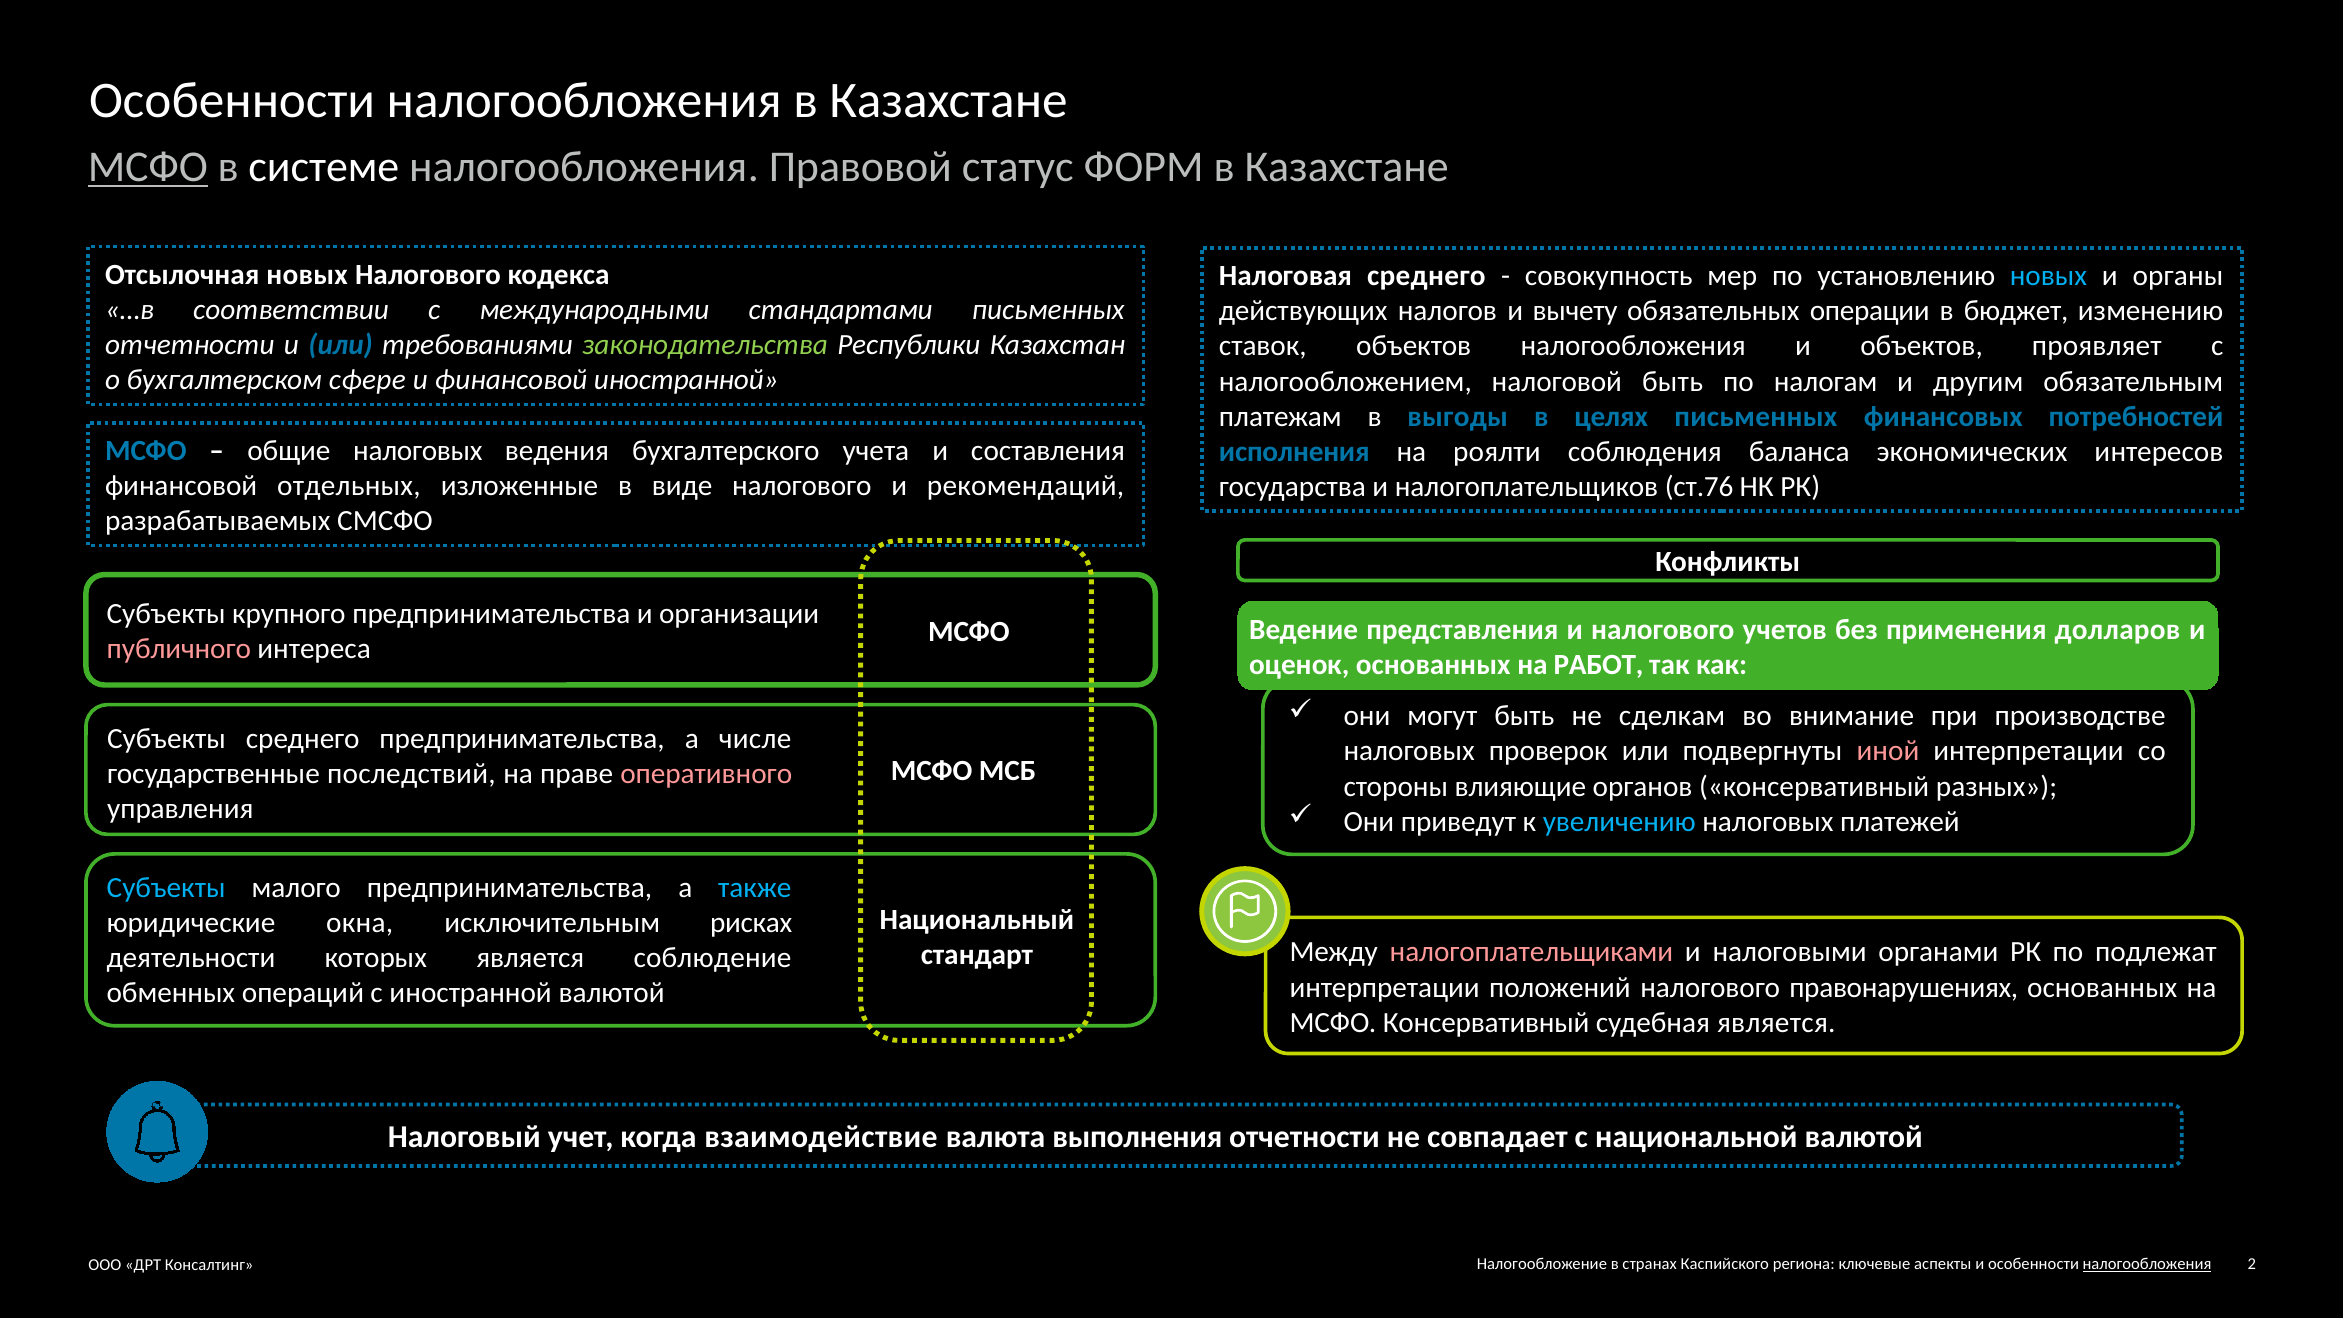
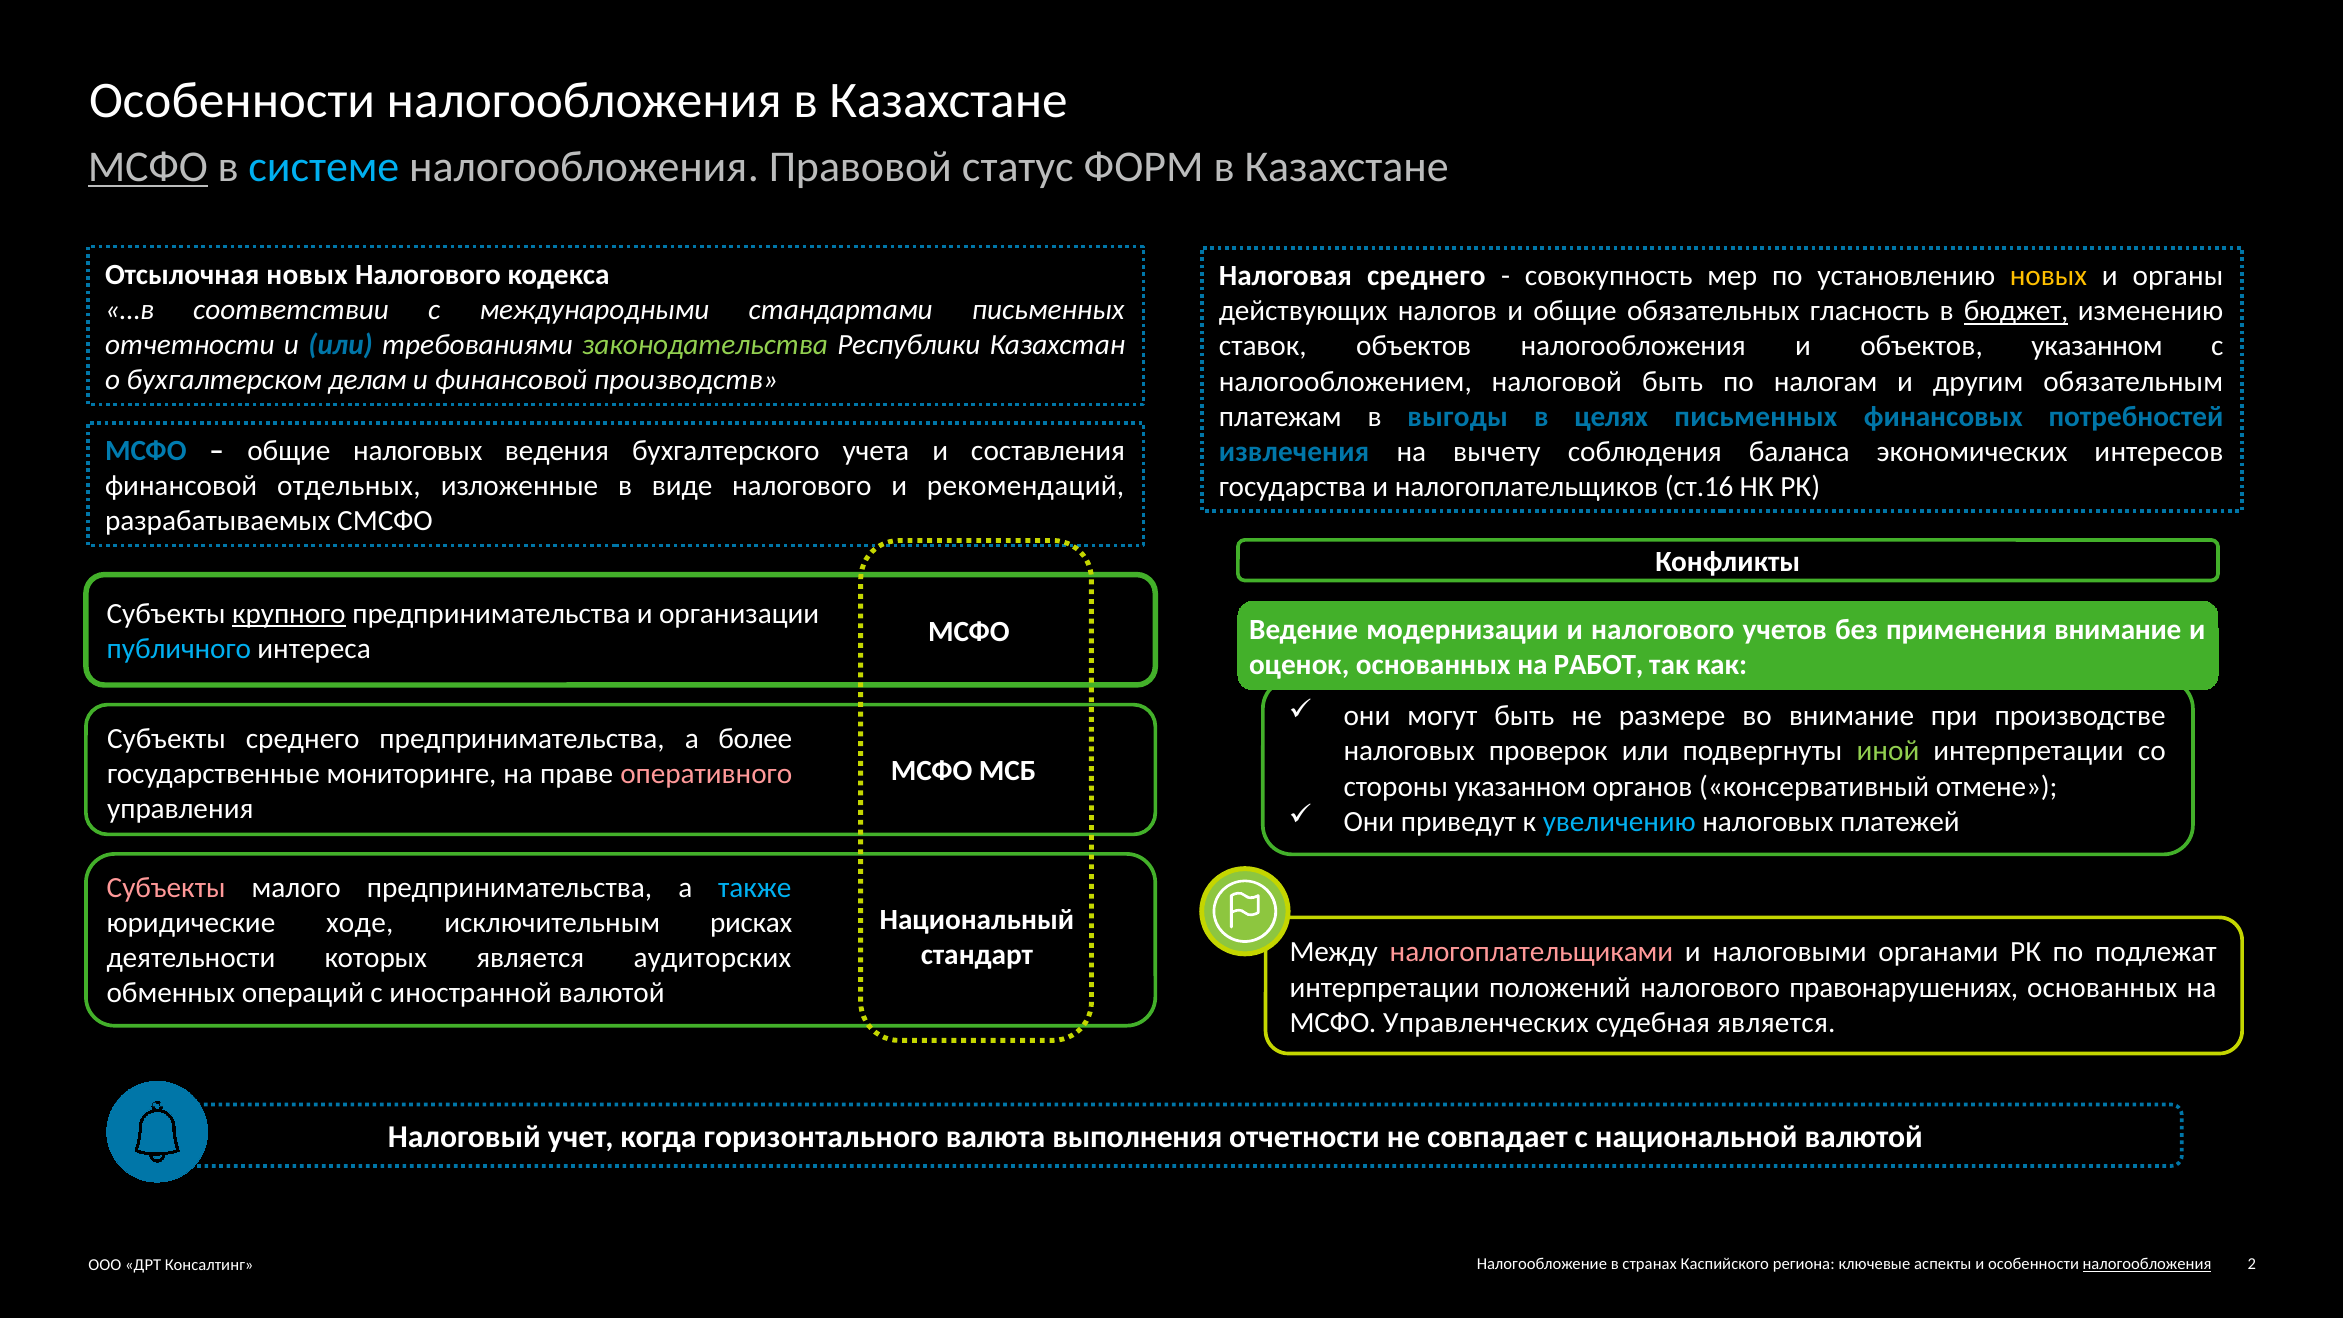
системе colour: white -> light blue
новых at (2048, 276) colour: light blue -> yellow
и вычету: вычету -> общие
операции: операции -> гласность
бюджет underline: none -> present
объектов проявляет: проявляет -> указанном
сфере: сфере -> делам
финансовой иностранной: иностранной -> производств
исполнения: исполнения -> извлечения
роялти: роялти -> вычету
ст.76: ст.76 -> ст.16
крупного underline: none -> present
представления: представления -> модернизации
применения долларов: долларов -> внимание
публичного colour: pink -> light blue
сделкам: сделкам -> размере
числе: числе -> более
иной colour: pink -> light green
последствий: последствий -> мониторинге
стороны влияющие: влияющие -> указанном
разных: разных -> отмене
Субъекты at (166, 888) colour: light blue -> pink
окна: окна -> ходе
соблюдение: соблюдение -> аудиторских
МСФО Консервативный: Консервативный -> Управленческих
взаимодействие: взаимодействие -> горизонтального
